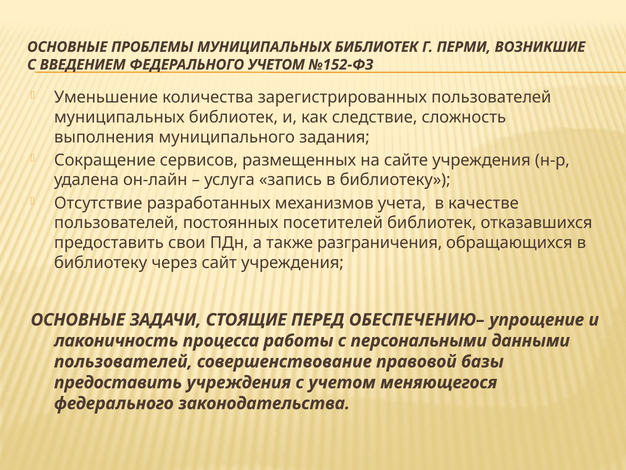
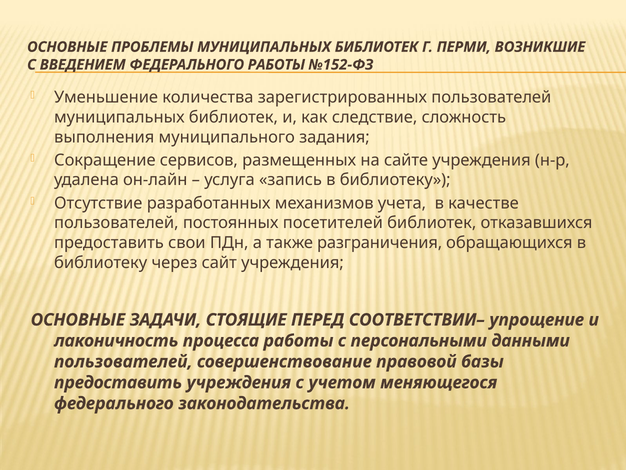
ФЕДЕРАЛЬНОГО УЧЕТОМ: УЧЕТОМ -> РАБОТЫ
ОБЕСПЕЧЕНИЮ–: ОБЕСПЕЧЕНИЮ– -> СООТВЕТСТВИИ–
